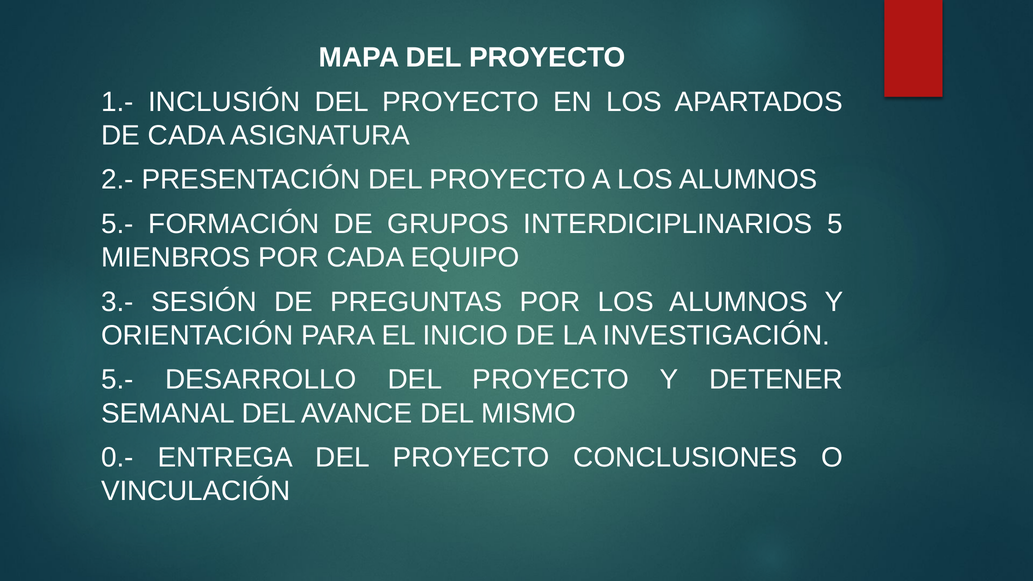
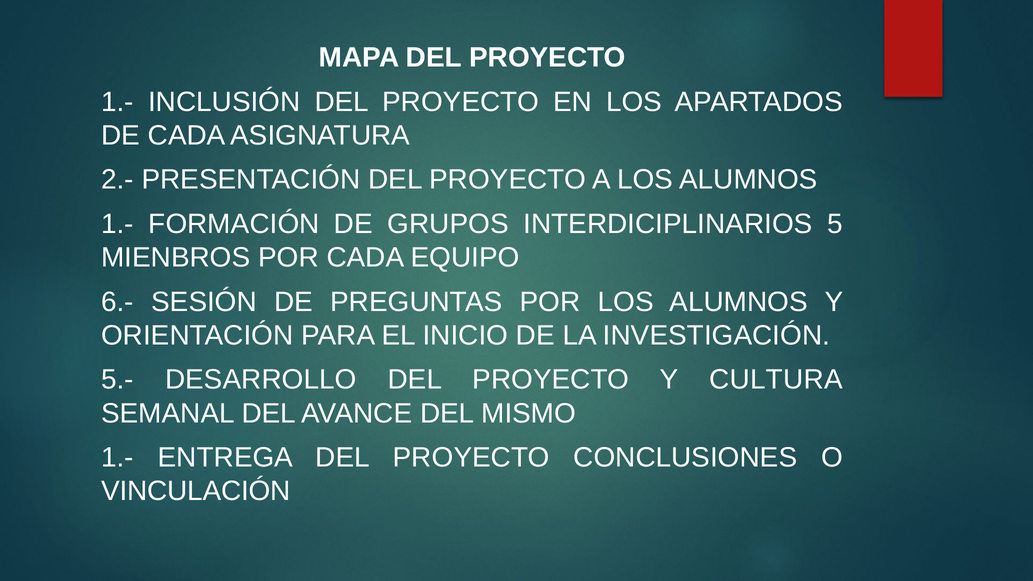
5.- at (118, 224): 5.- -> 1.-
3.-: 3.- -> 6.-
DETENER: DETENER -> CULTURA
0.- at (118, 458): 0.- -> 1.-
